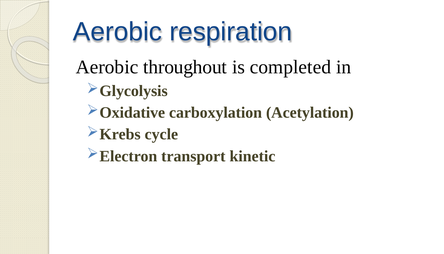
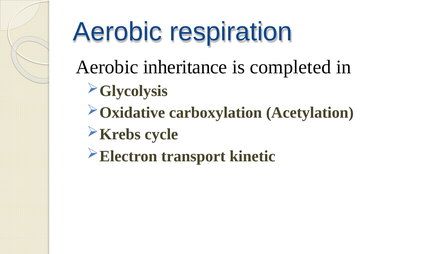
throughout: throughout -> inheritance
